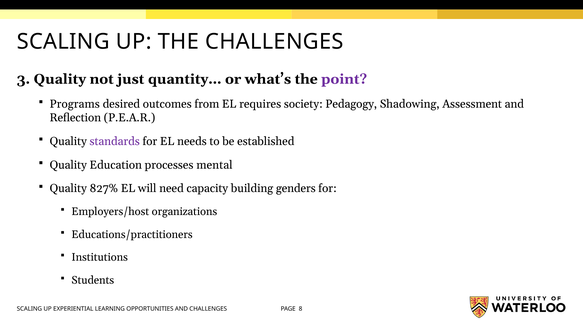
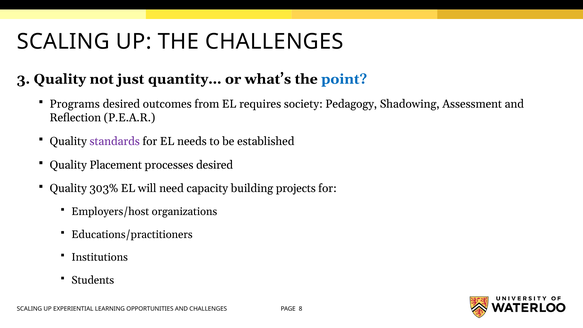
point colour: purple -> blue
Education: Education -> Placement
processes mental: mental -> desired
827%: 827% -> 303%
genders: genders -> projects
